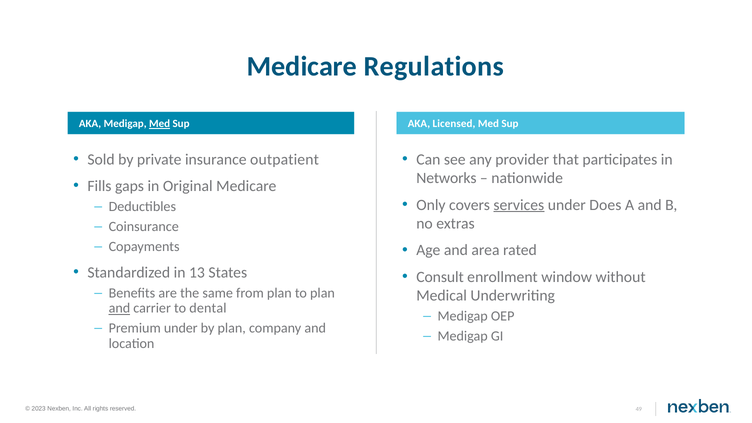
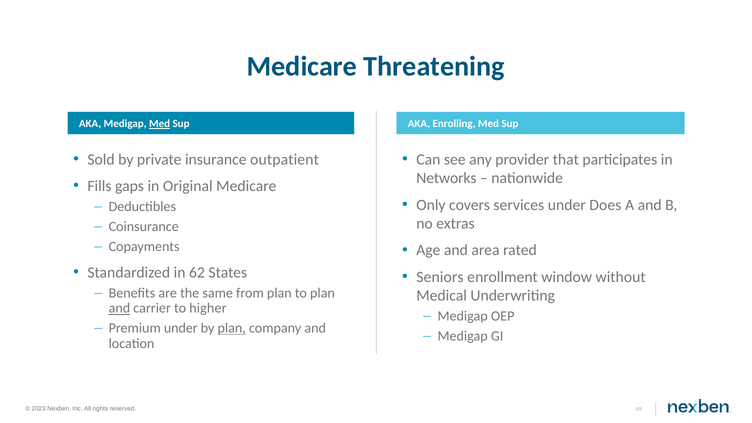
Regulations: Regulations -> Threatening
Licensed: Licensed -> Enrolling
services underline: present -> none
13: 13 -> 62
Consult: Consult -> Seniors
dental: dental -> higher
plan at (232, 328) underline: none -> present
